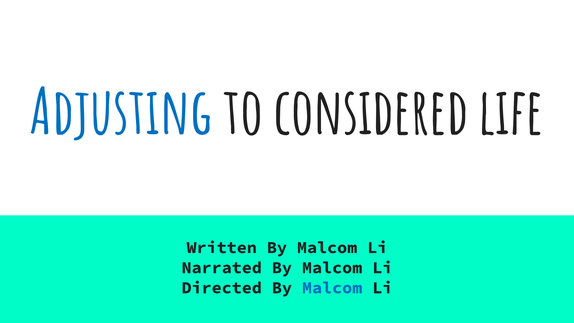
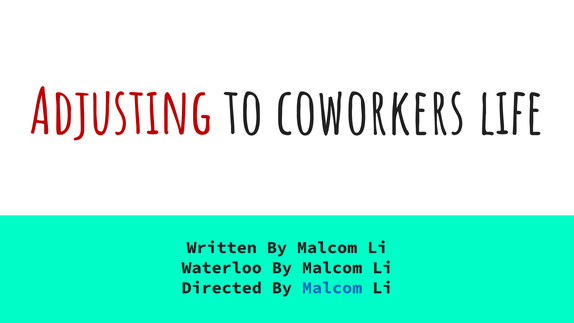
Adjusting colour: blue -> red
considered: considered -> coworkers
Narrated: Narrated -> Waterloo
